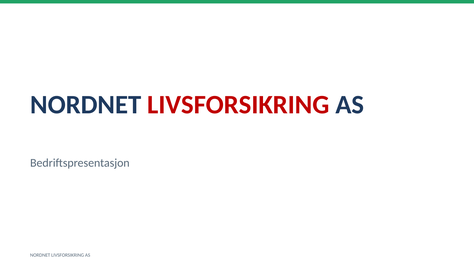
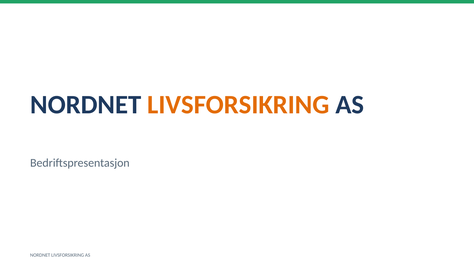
LIVSFORSIKRING at (238, 105) colour: red -> orange
